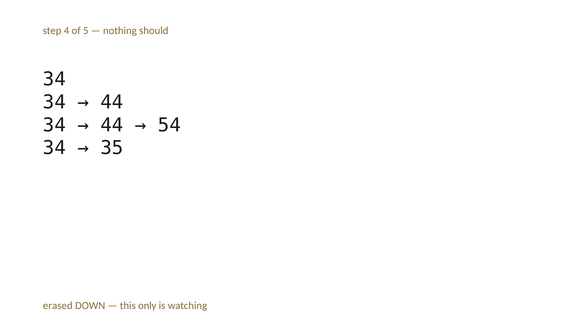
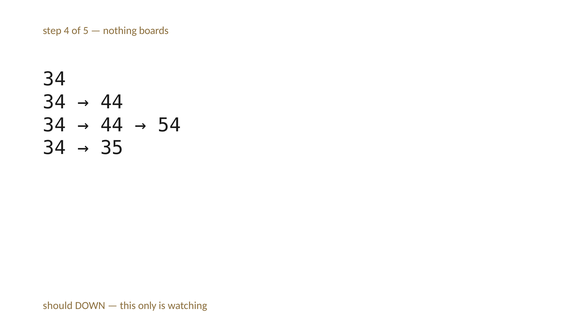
should: should -> boards
erased: erased -> should
